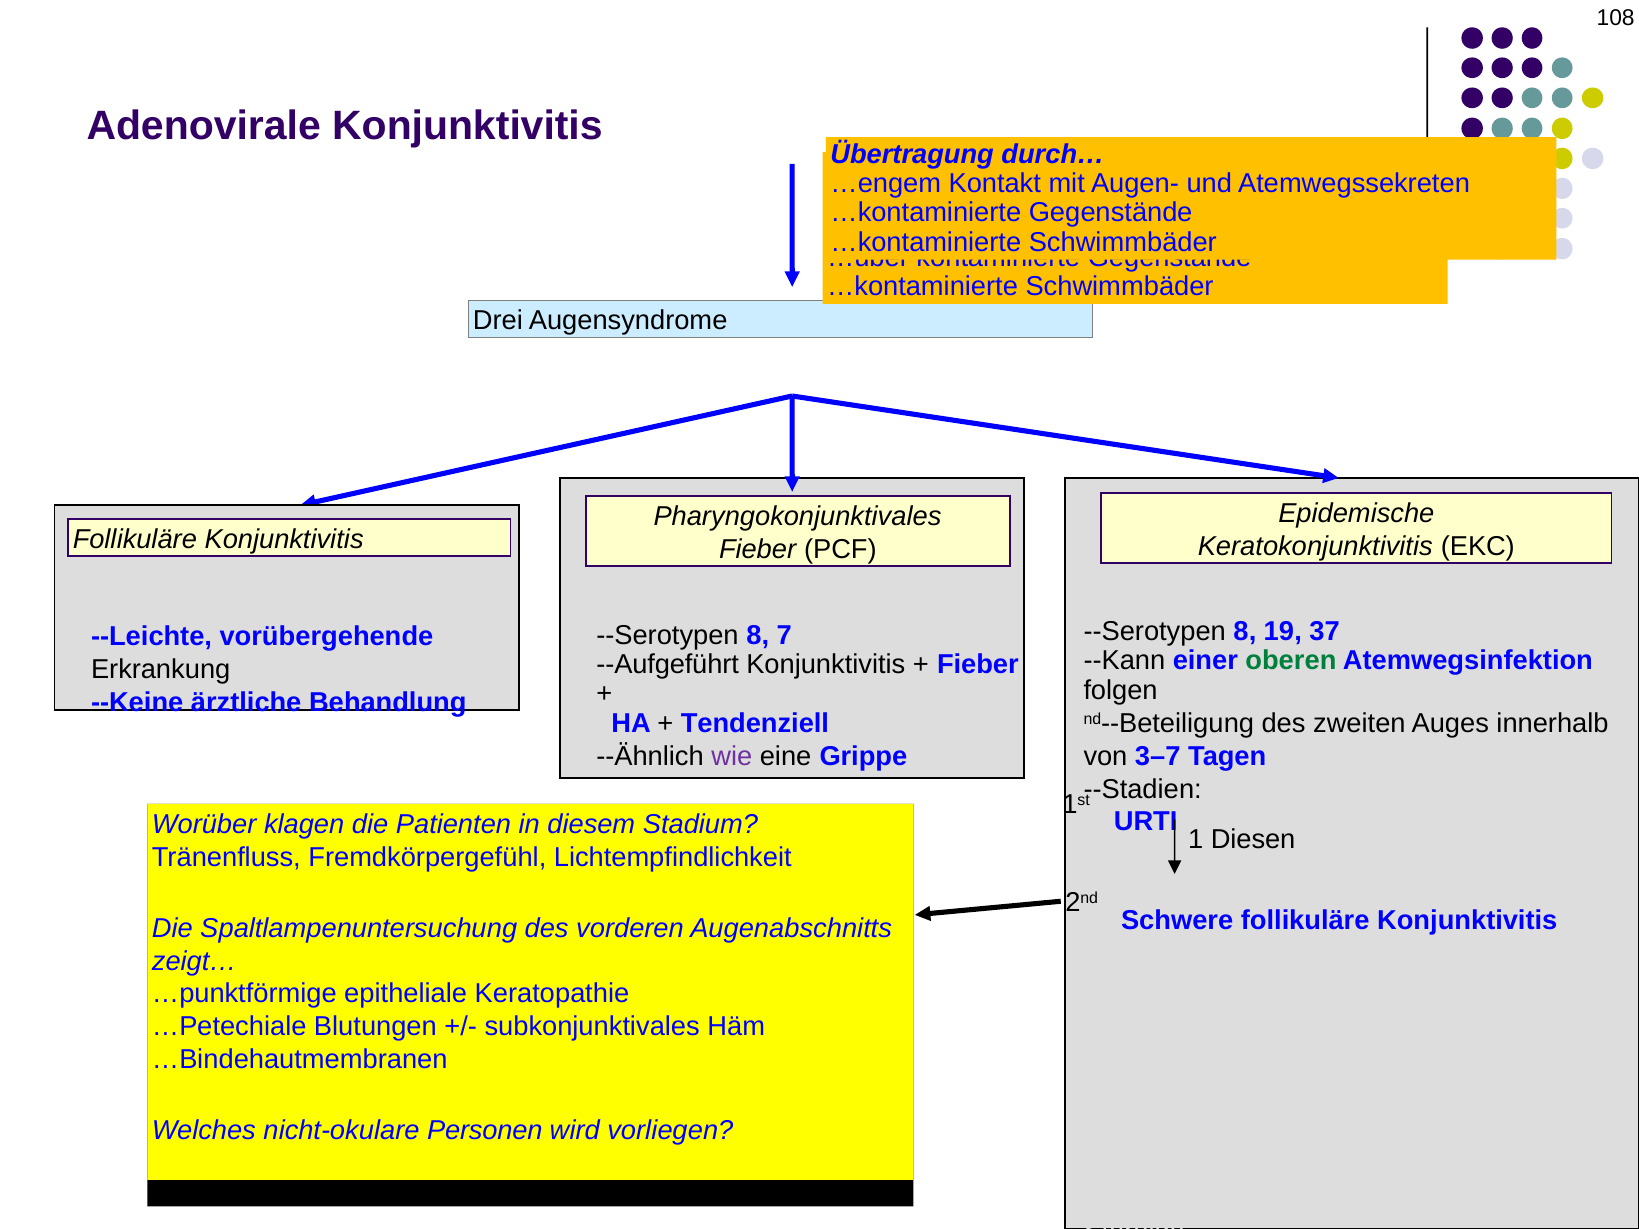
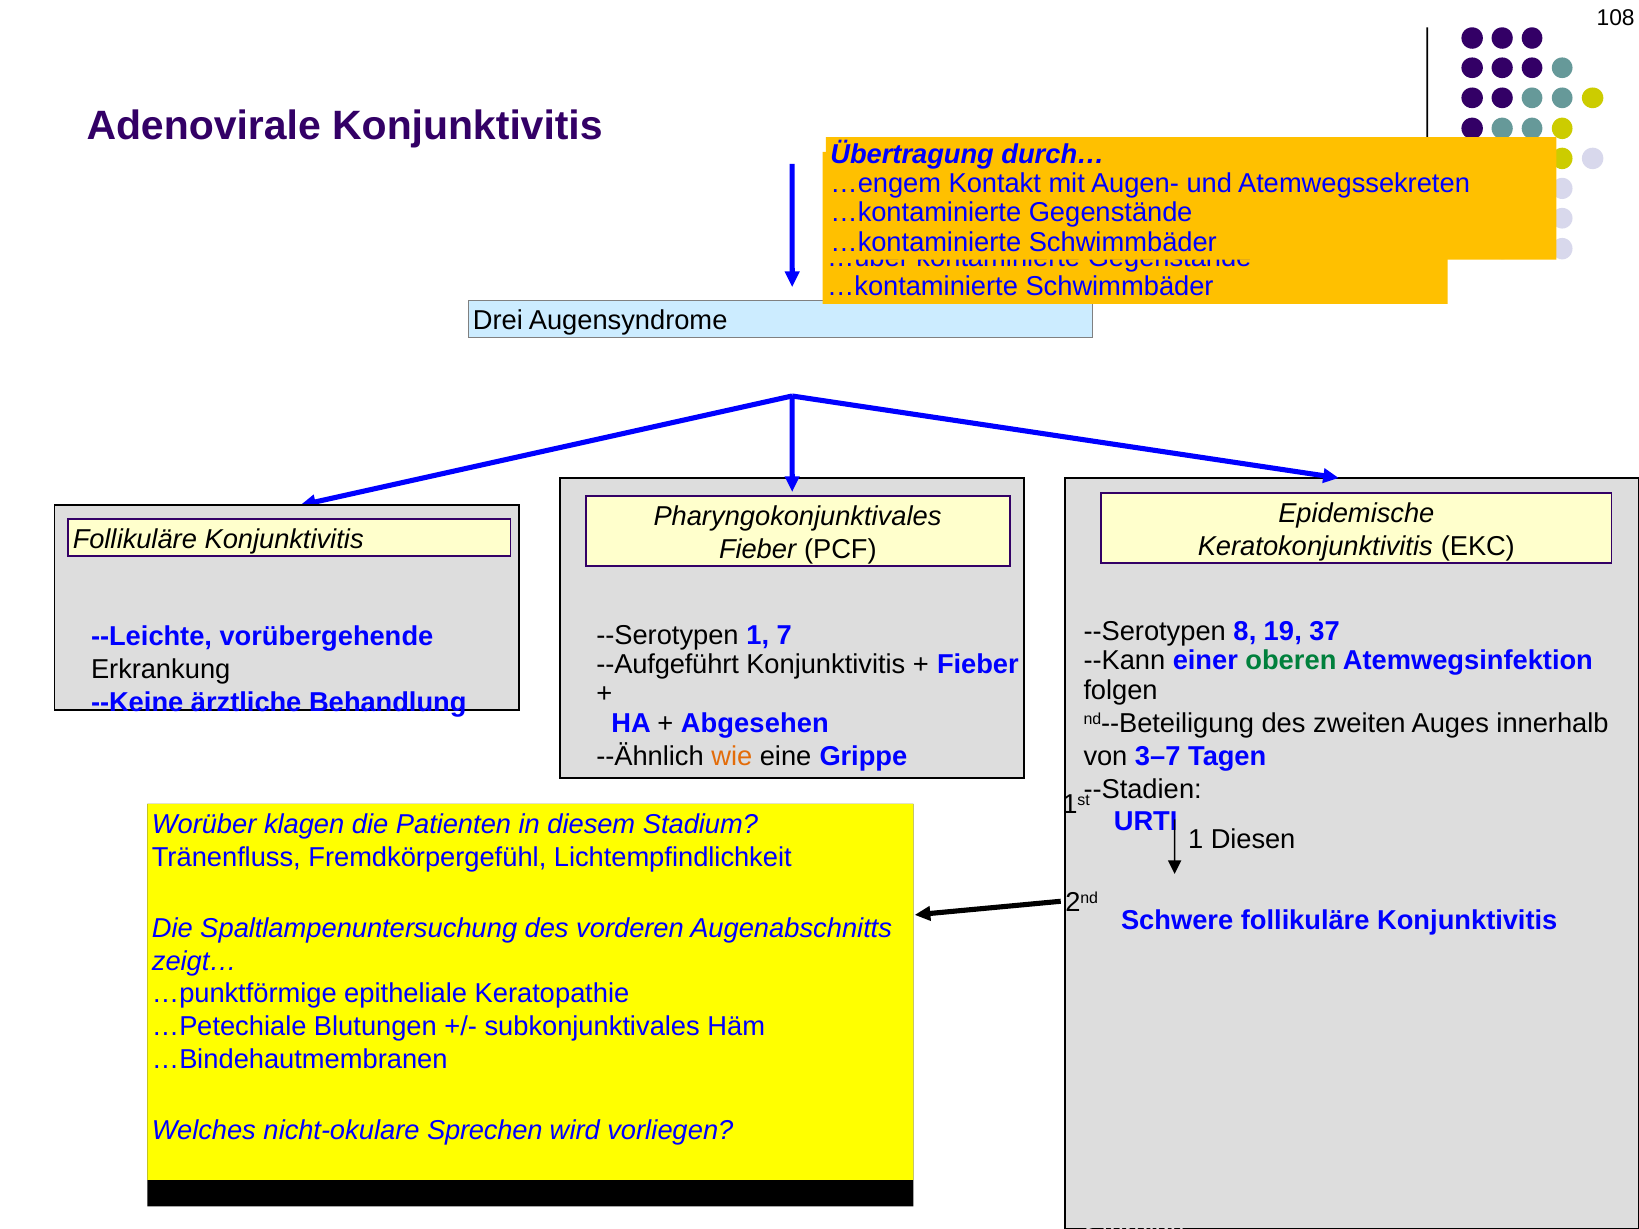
8 at (758, 635): 8 -> 1
Tendenziell: Tendenziell -> Abgesehen
wie colour: purple -> orange
Personen: Personen -> Sprechen
